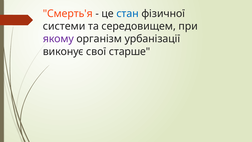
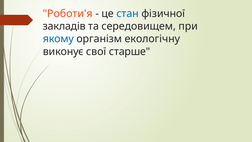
Смерть'я: Смерть'я -> Роботи'я
системи: системи -> закладів
якому colour: purple -> blue
урбанізації: урбанізації -> екологічну
